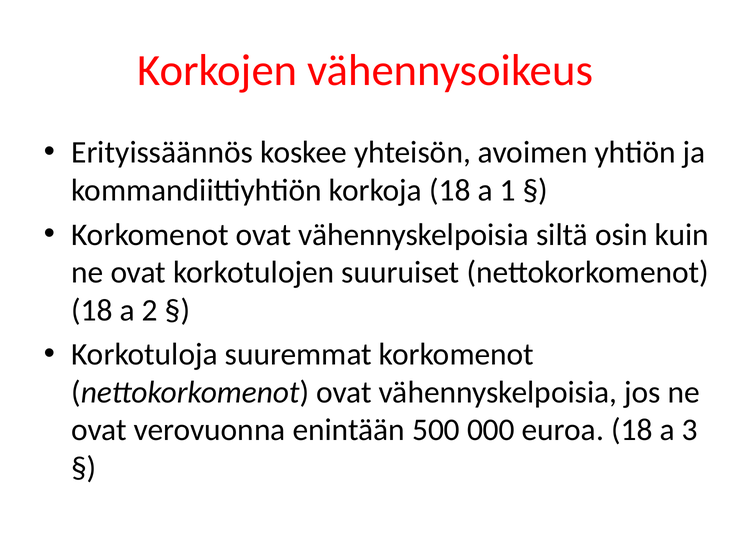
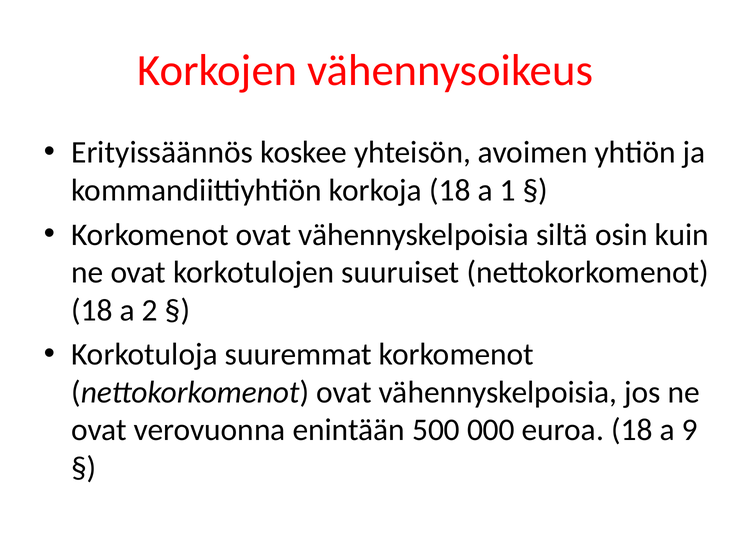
3: 3 -> 9
